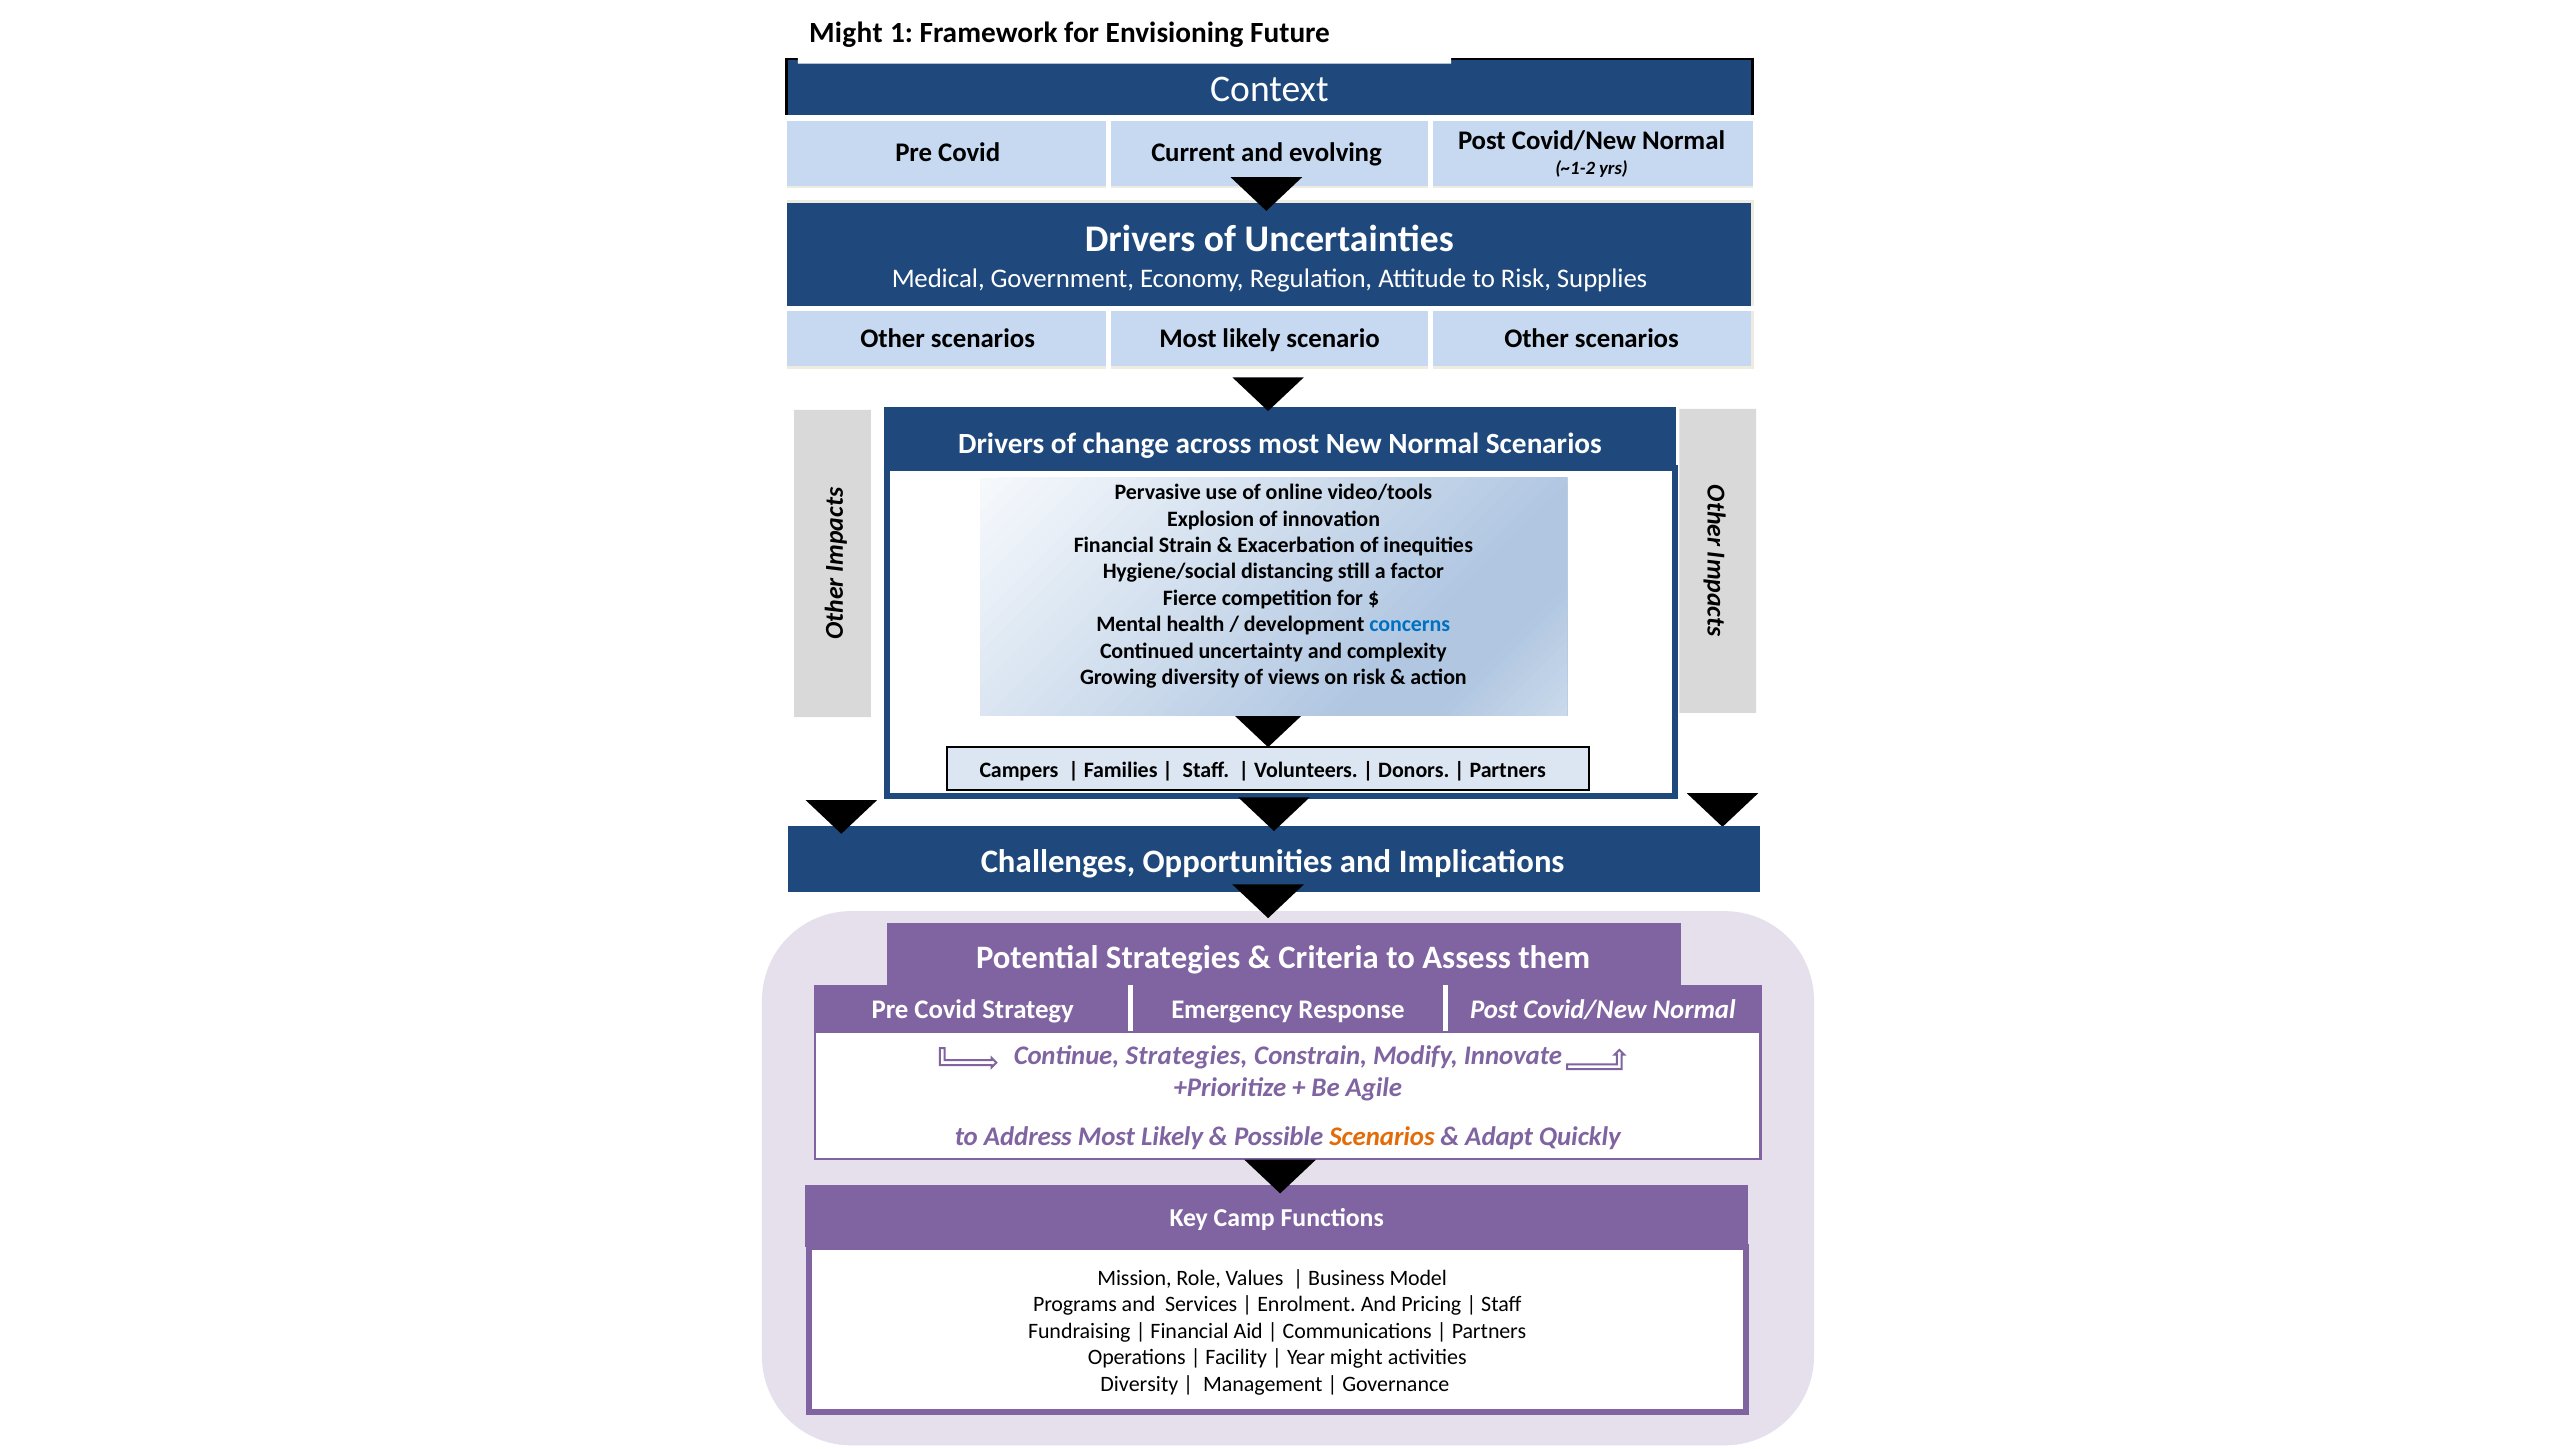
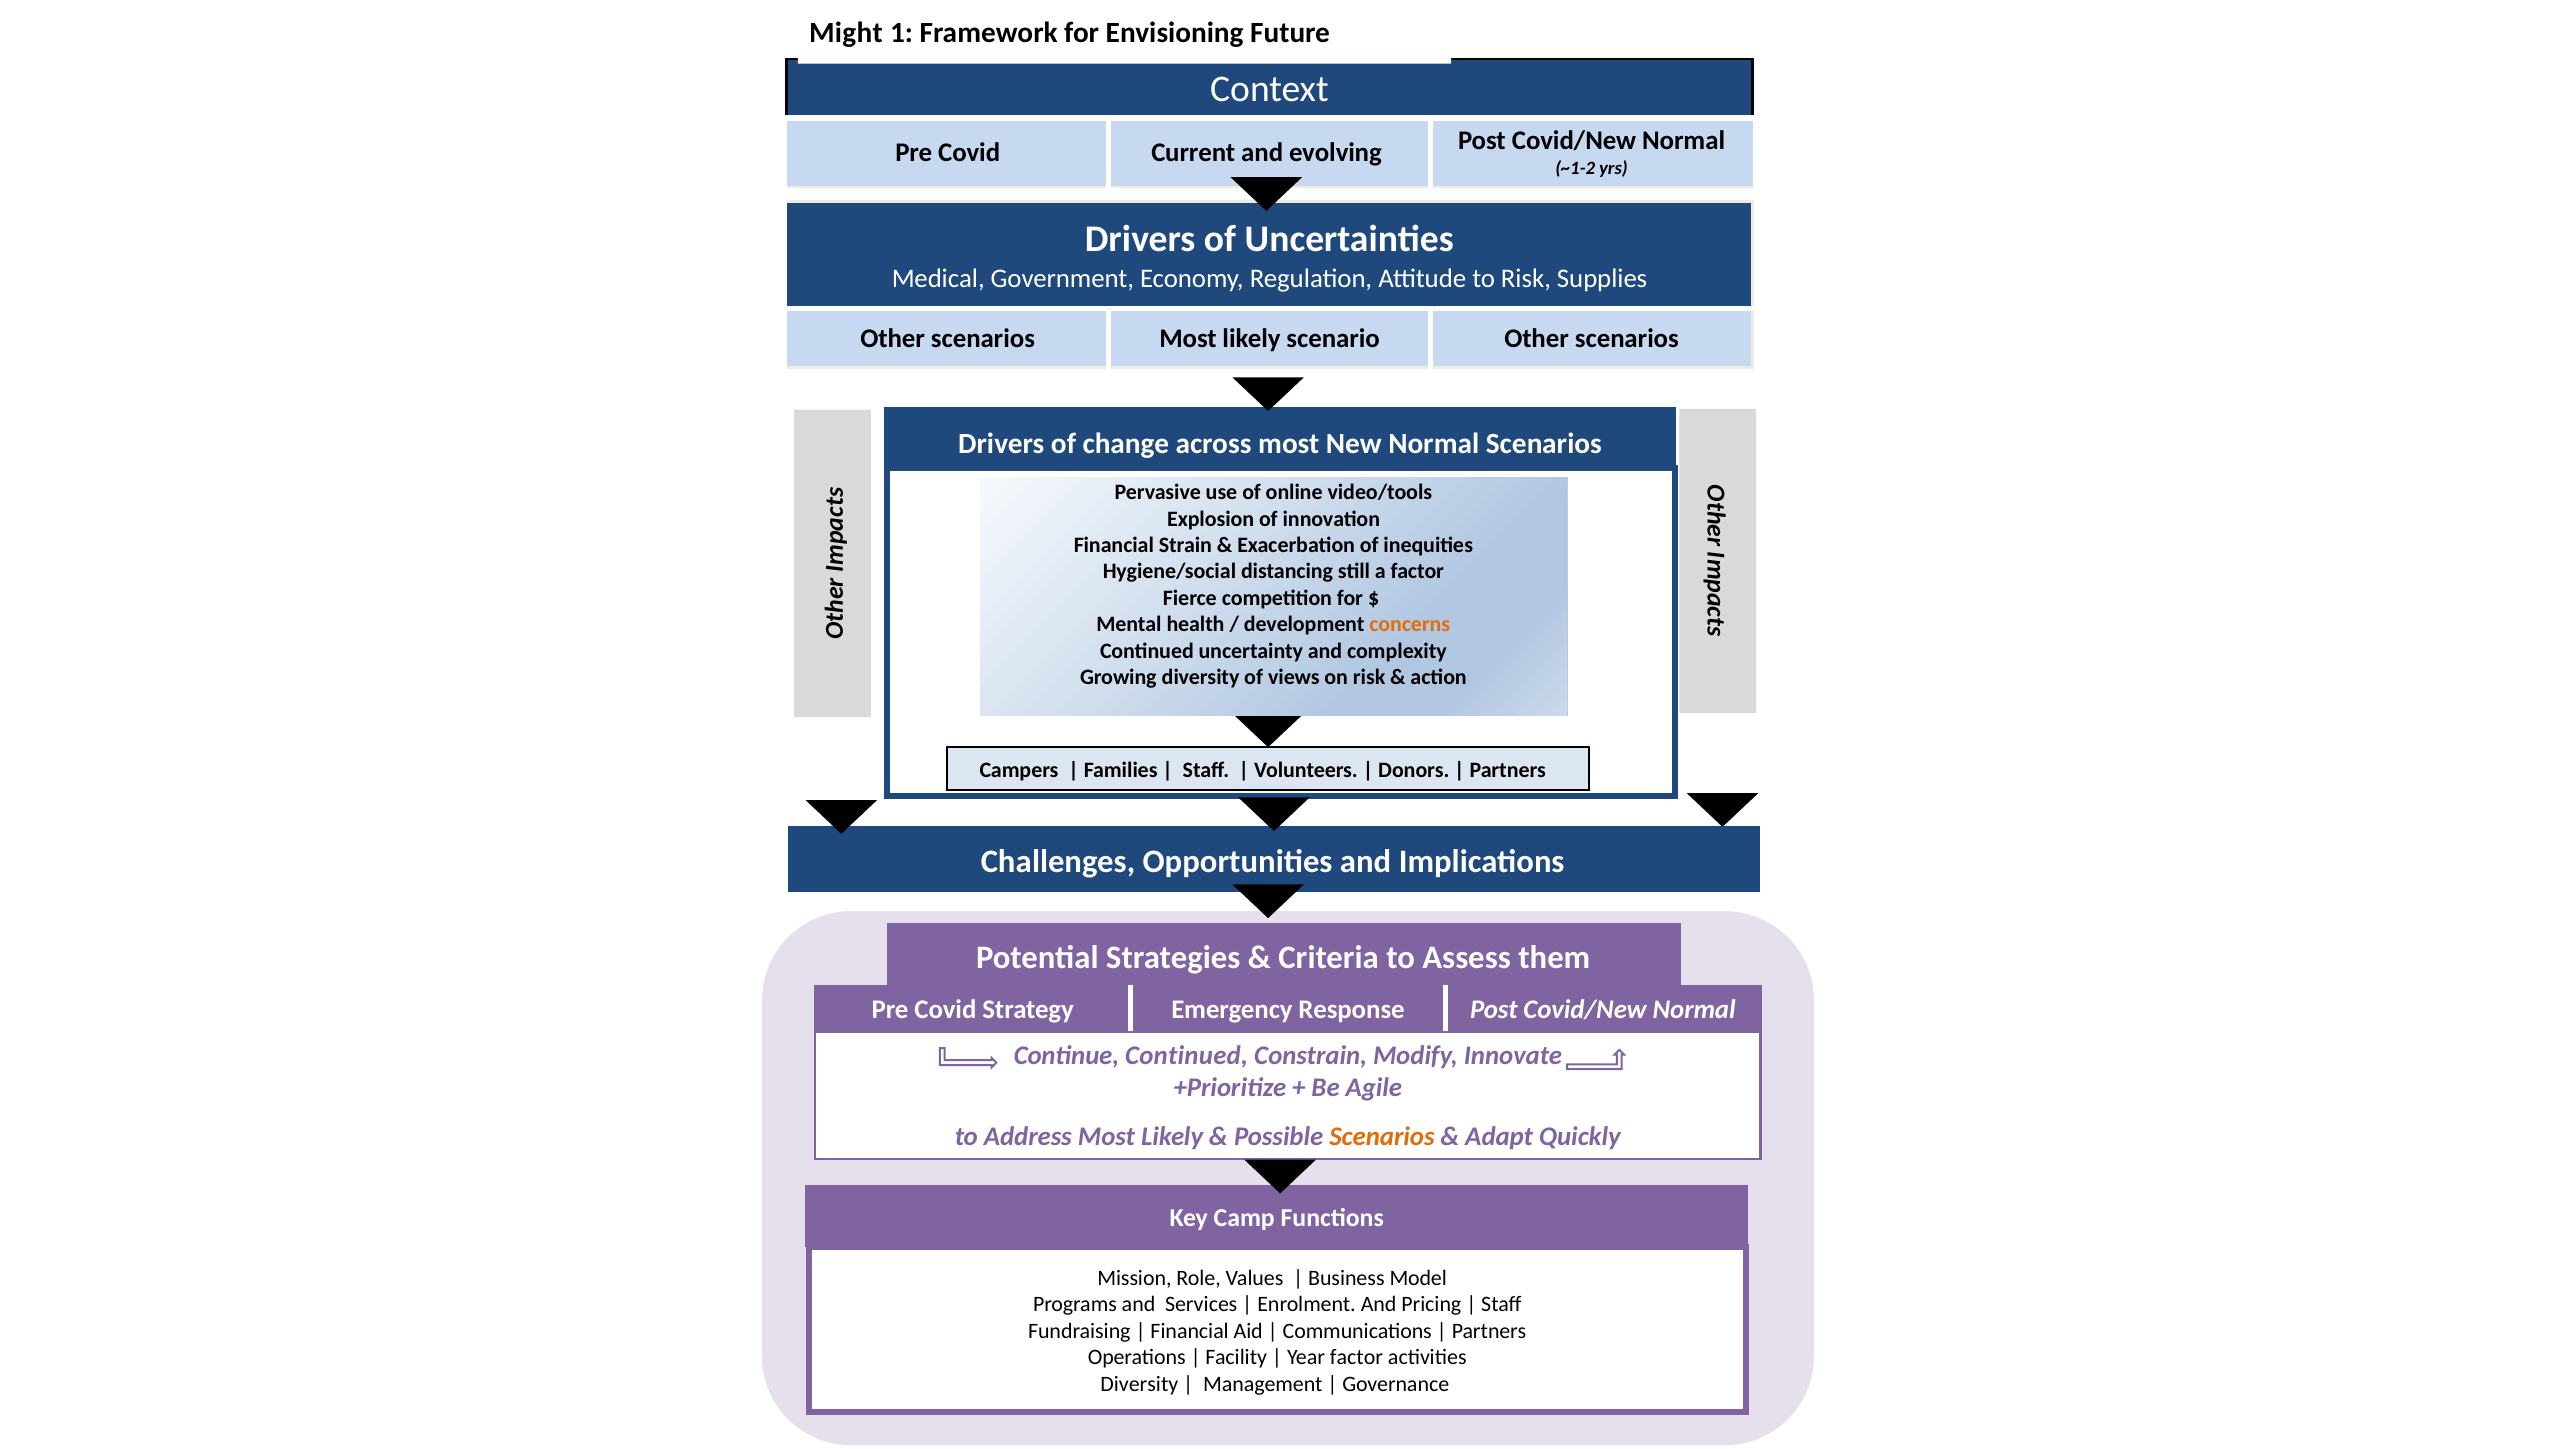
concerns colour: blue -> orange
Continue Strategies: Strategies -> Continued
Year might: might -> factor
